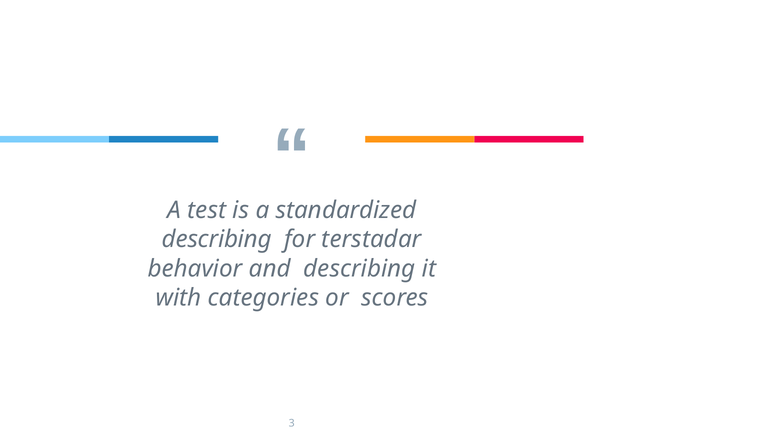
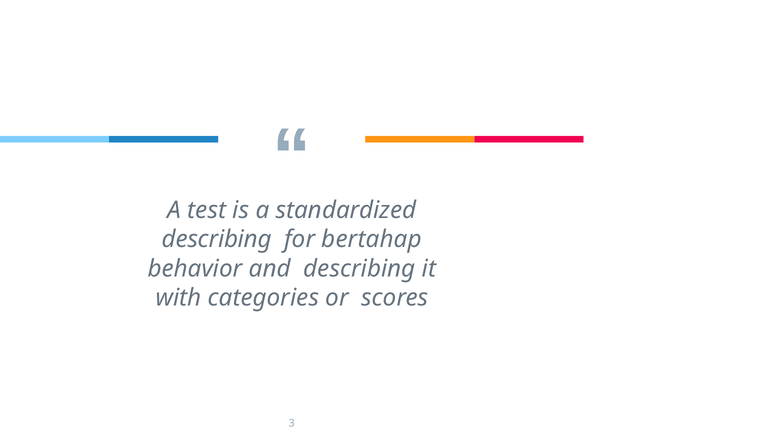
terstadar: terstadar -> bertahap
